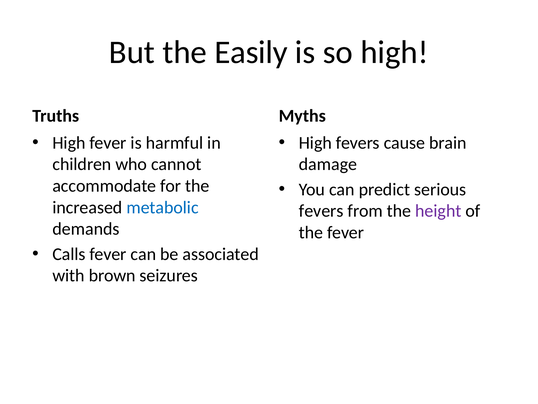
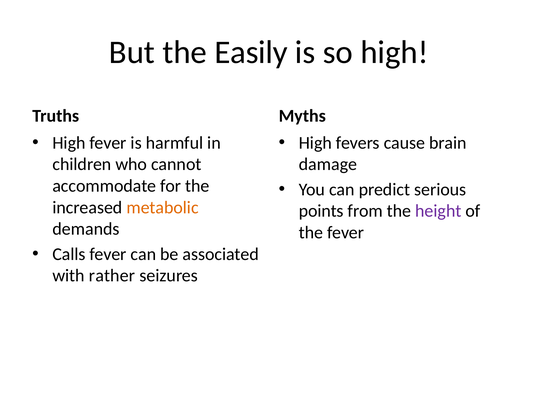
metabolic colour: blue -> orange
fevers at (321, 211): fevers -> points
brown: brown -> rather
